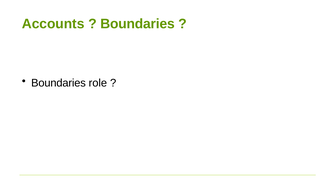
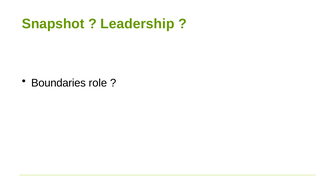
Accounts: Accounts -> Snapshot
Boundaries at (138, 24): Boundaries -> Leadership
